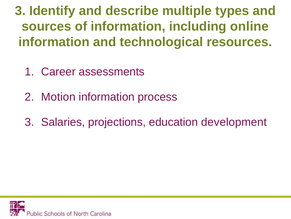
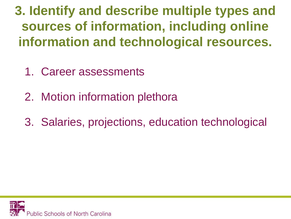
process: process -> plethora
education development: development -> technological
